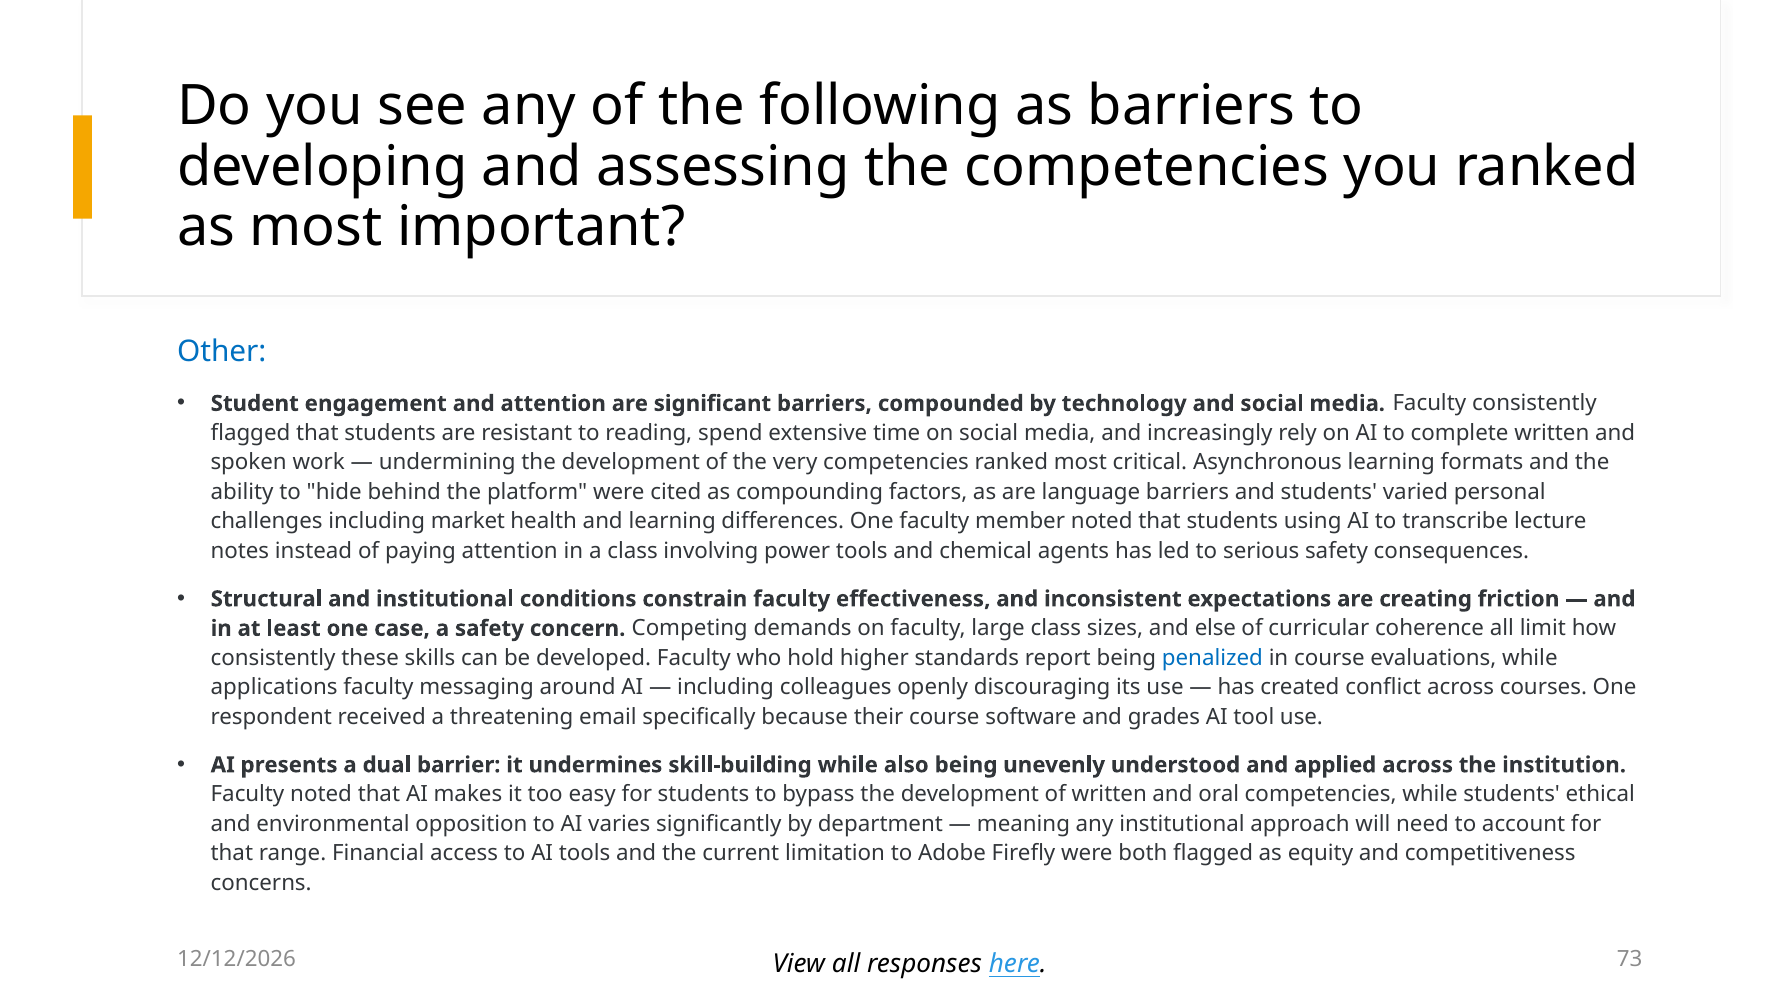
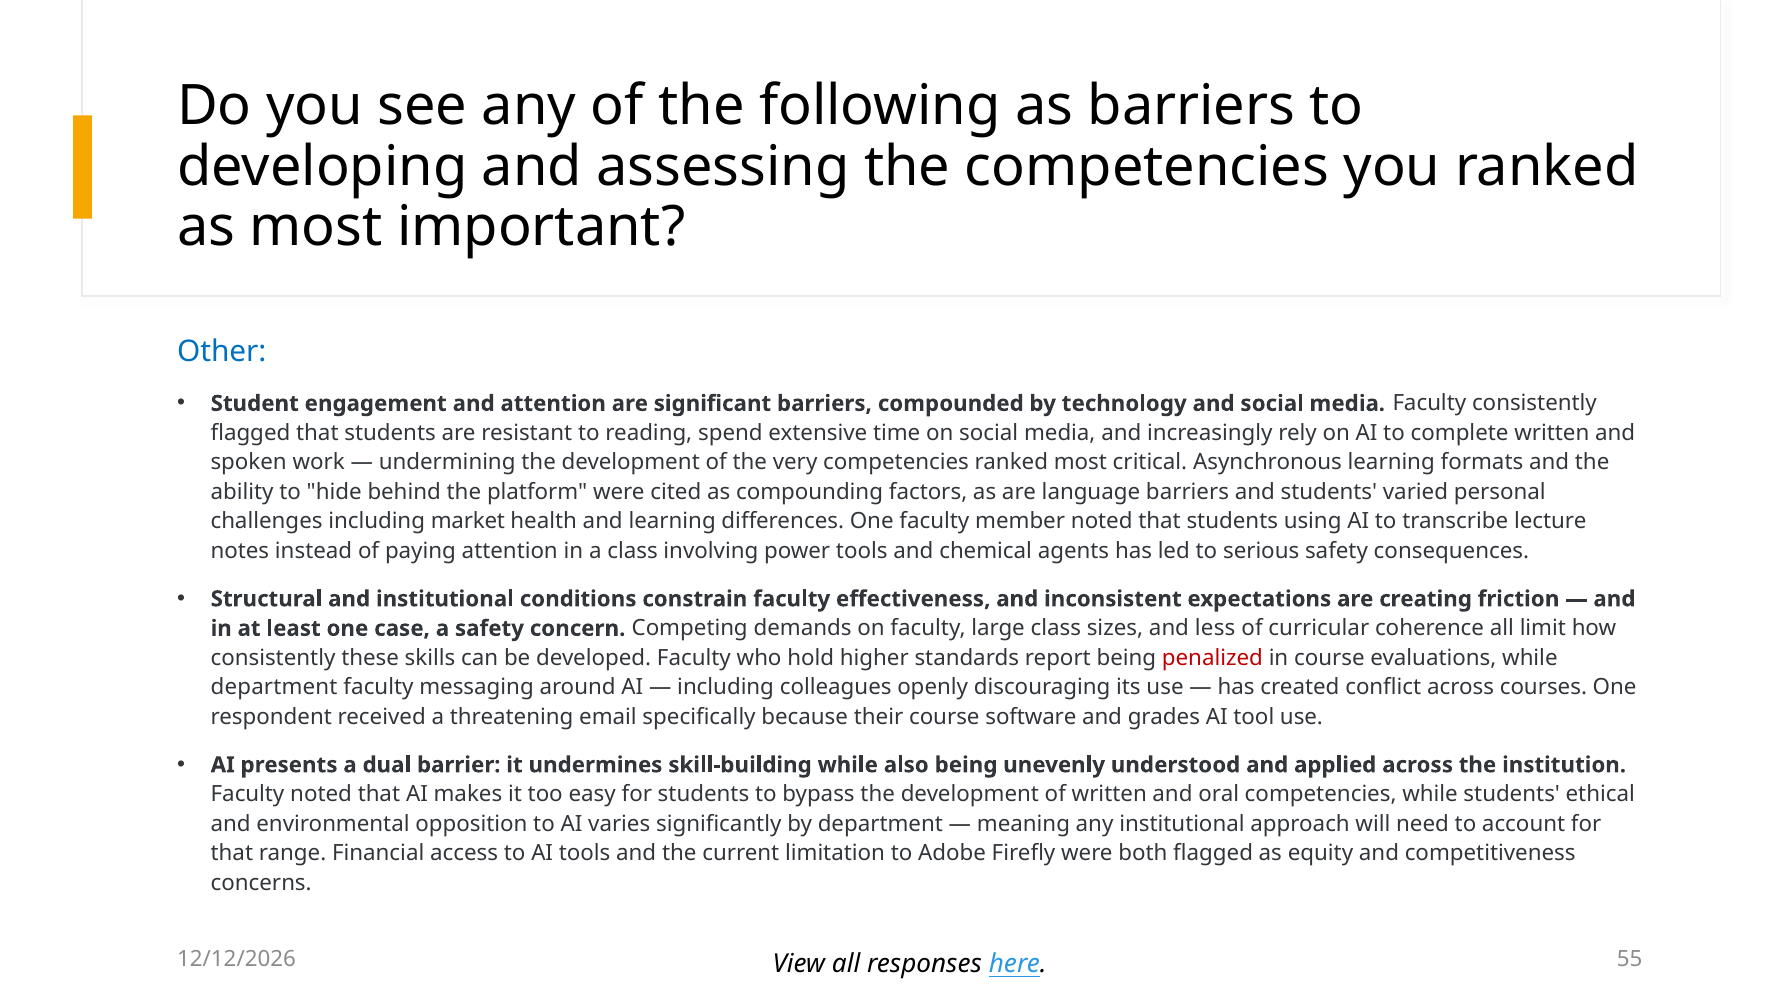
else: else -> less
penalized colour: blue -> red
applications at (274, 688): applications -> department
73: 73 -> 55
